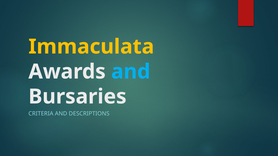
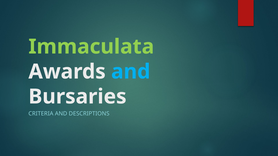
Immaculata colour: yellow -> light green
